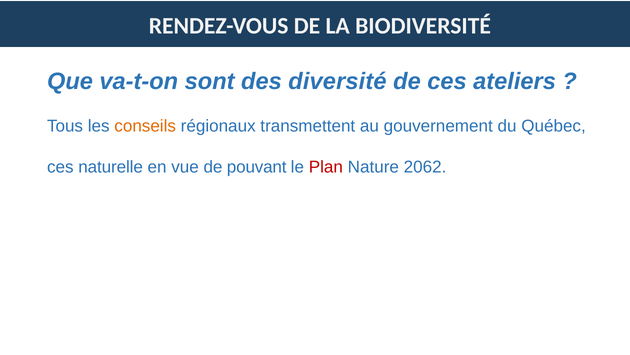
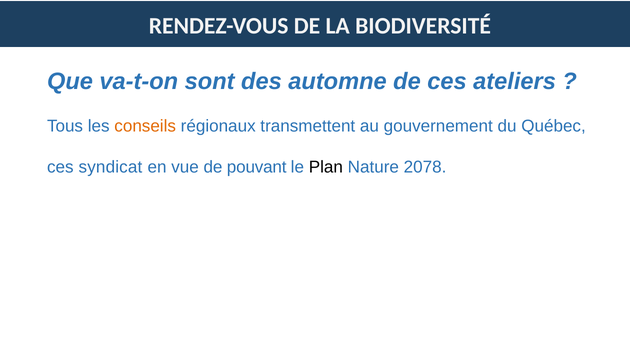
diversité: diversité -> automne
naturelle: naturelle -> syndicat
Plan colour: red -> black
2062: 2062 -> 2078
